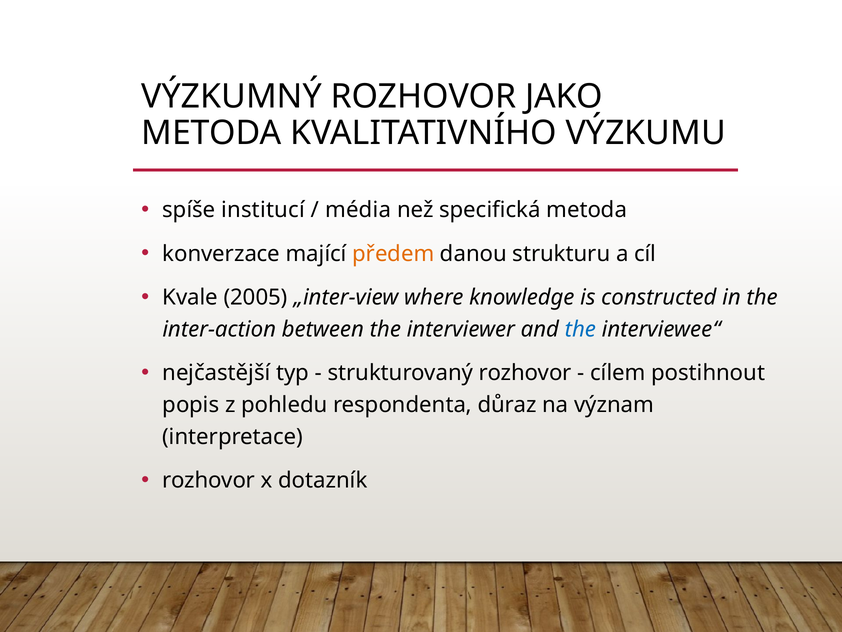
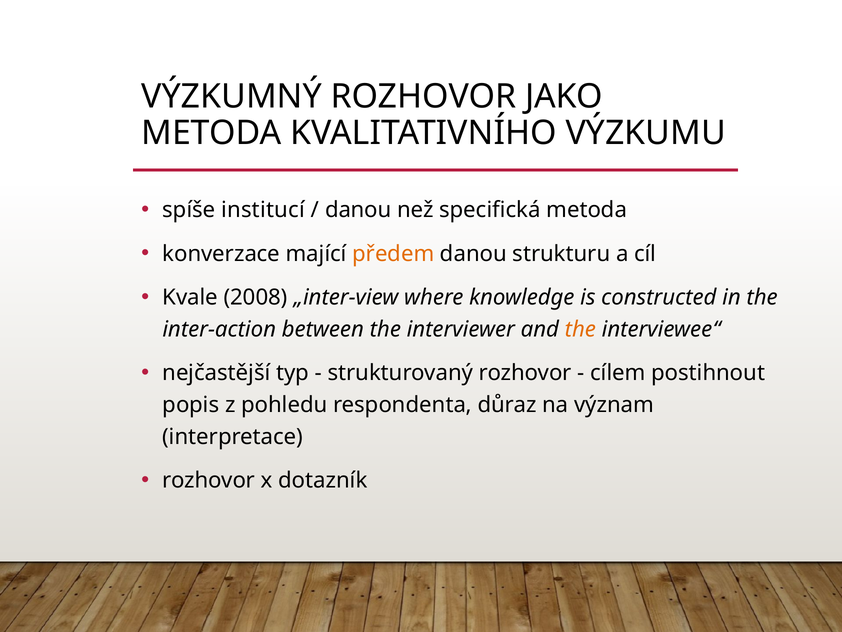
média at (358, 210): média -> danou
2005: 2005 -> 2008
the at (580, 329) colour: blue -> orange
